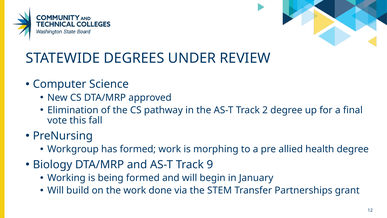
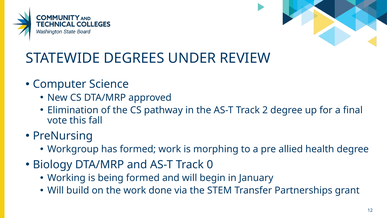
9: 9 -> 0
